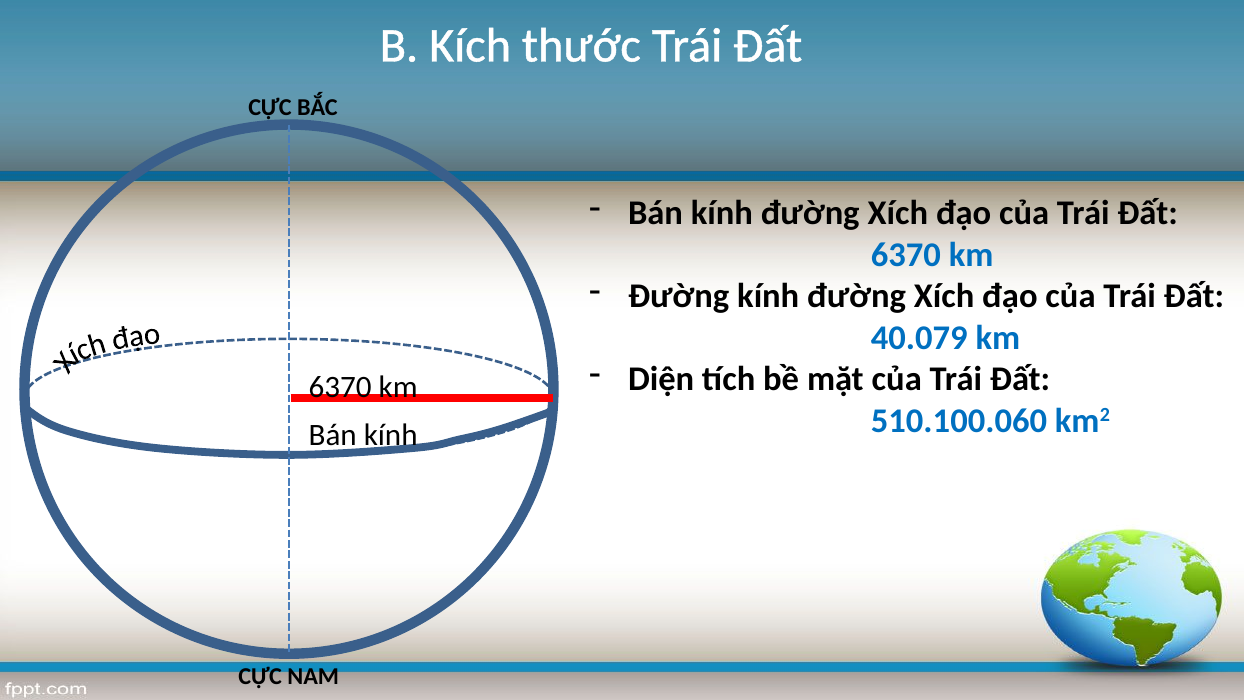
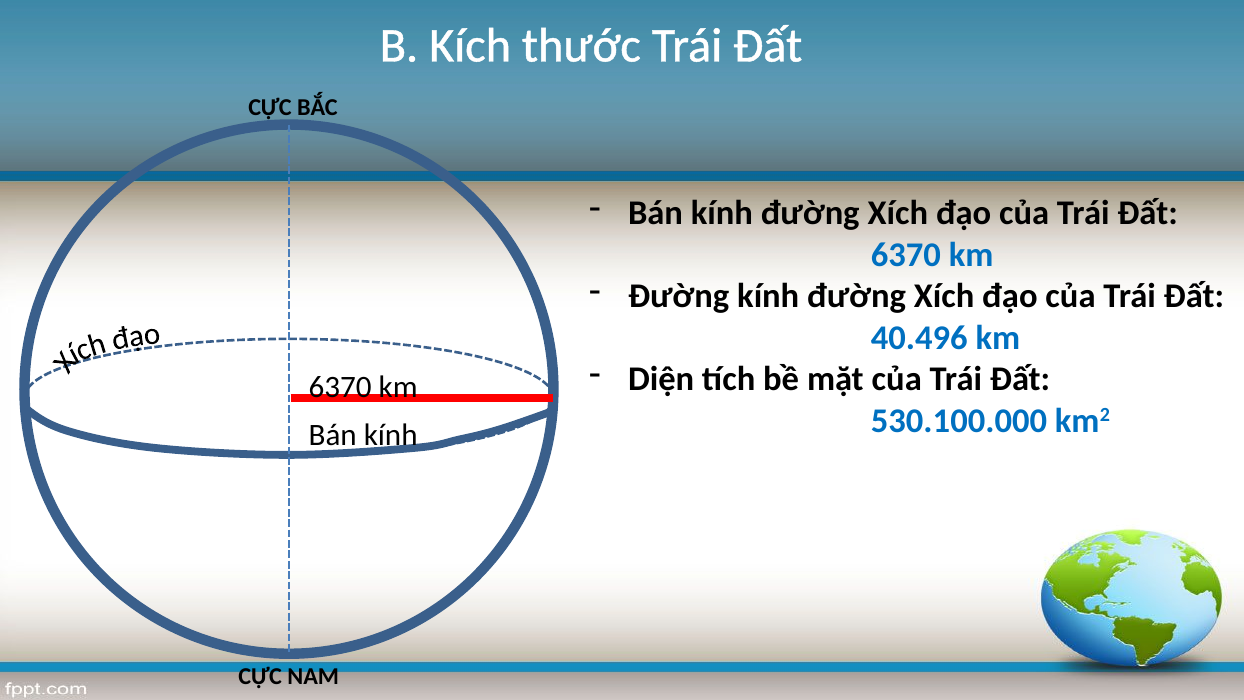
40.079: 40.079 -> 40.496
510.100.060: 510.100.060 -> 530.100.000
